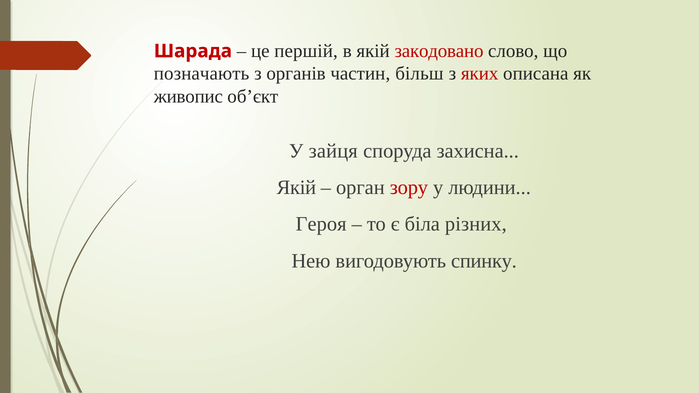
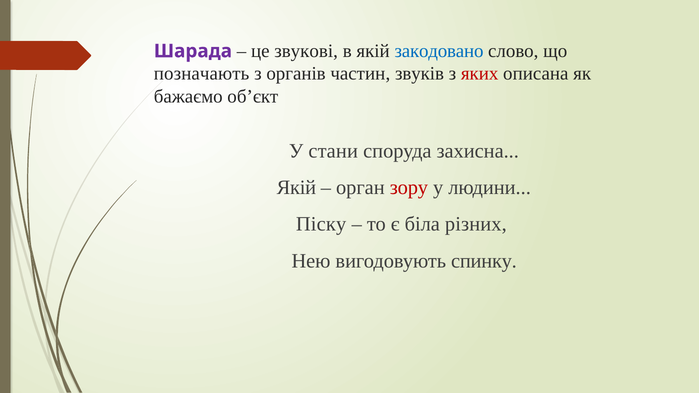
Шарада colour: red -> purple
першій: першій -> звукові
закодовано colour: red -> blue
більш: більш -> звуків
живопис: живопис -> бажаємо
зайця: зайця -> стани
Героя: Героя -> Піску
